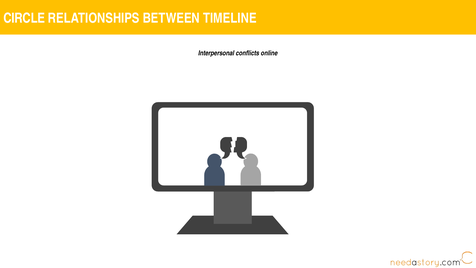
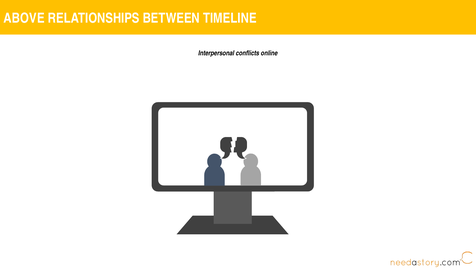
CIRCLE: CIRCLE -> ABOVE
